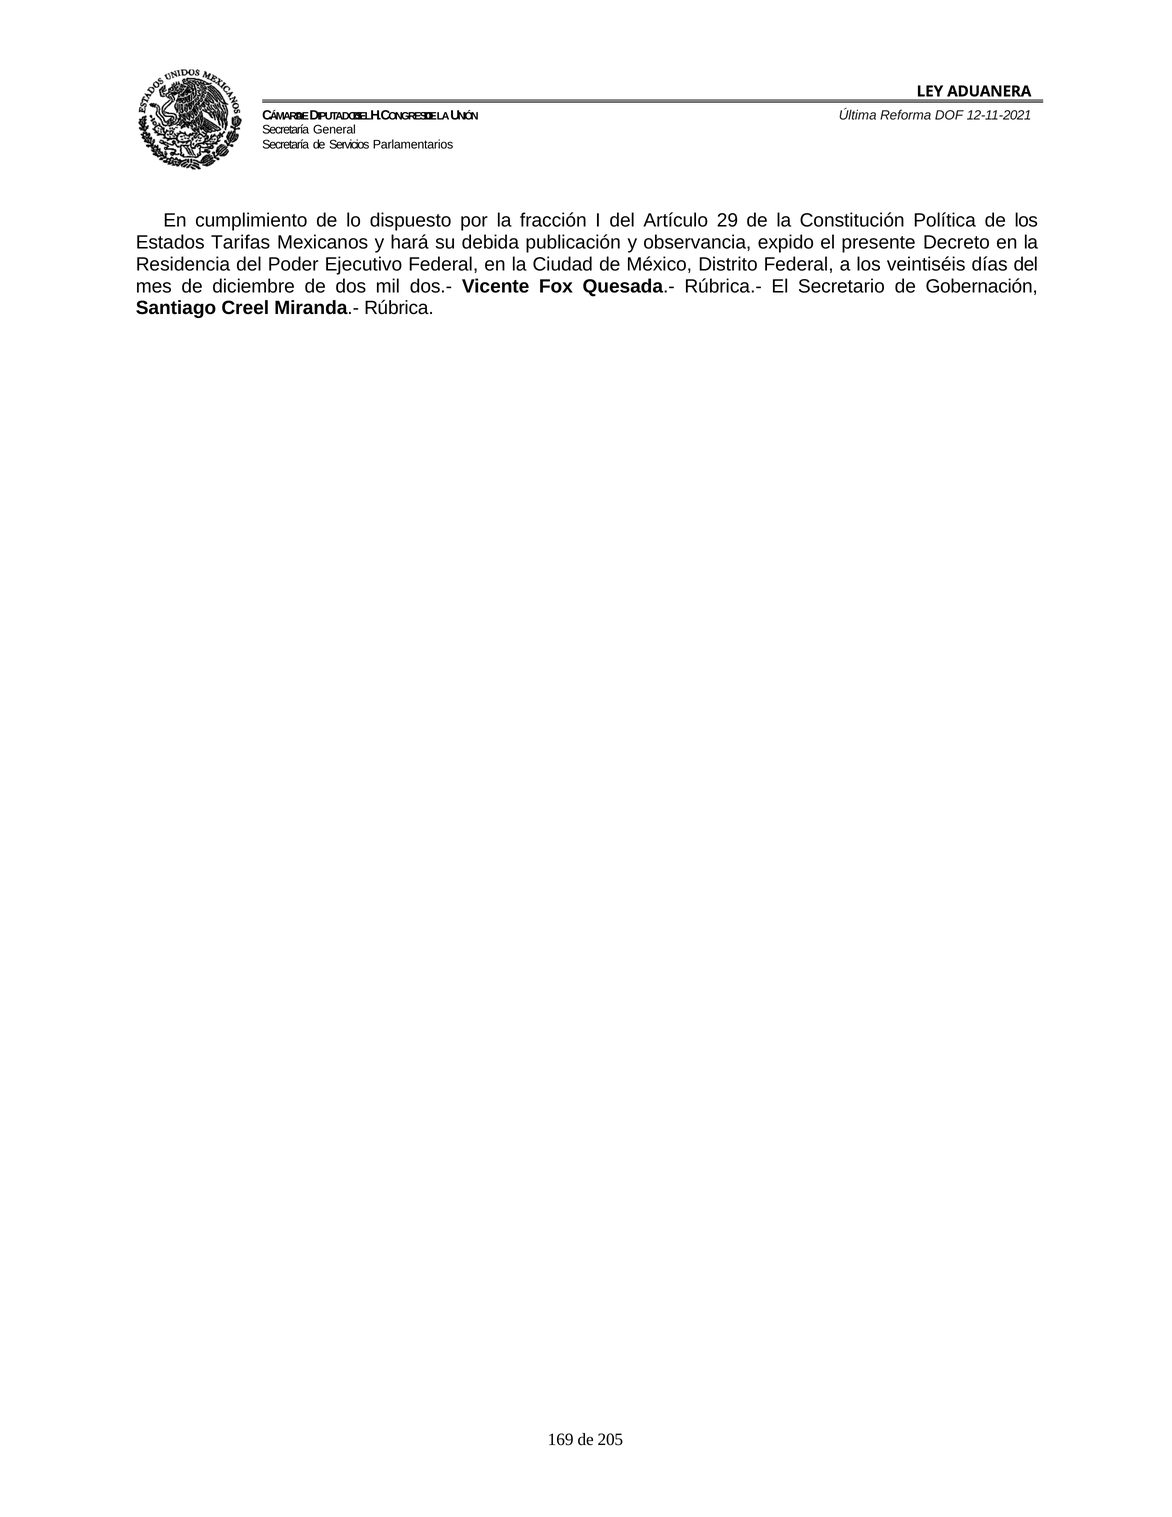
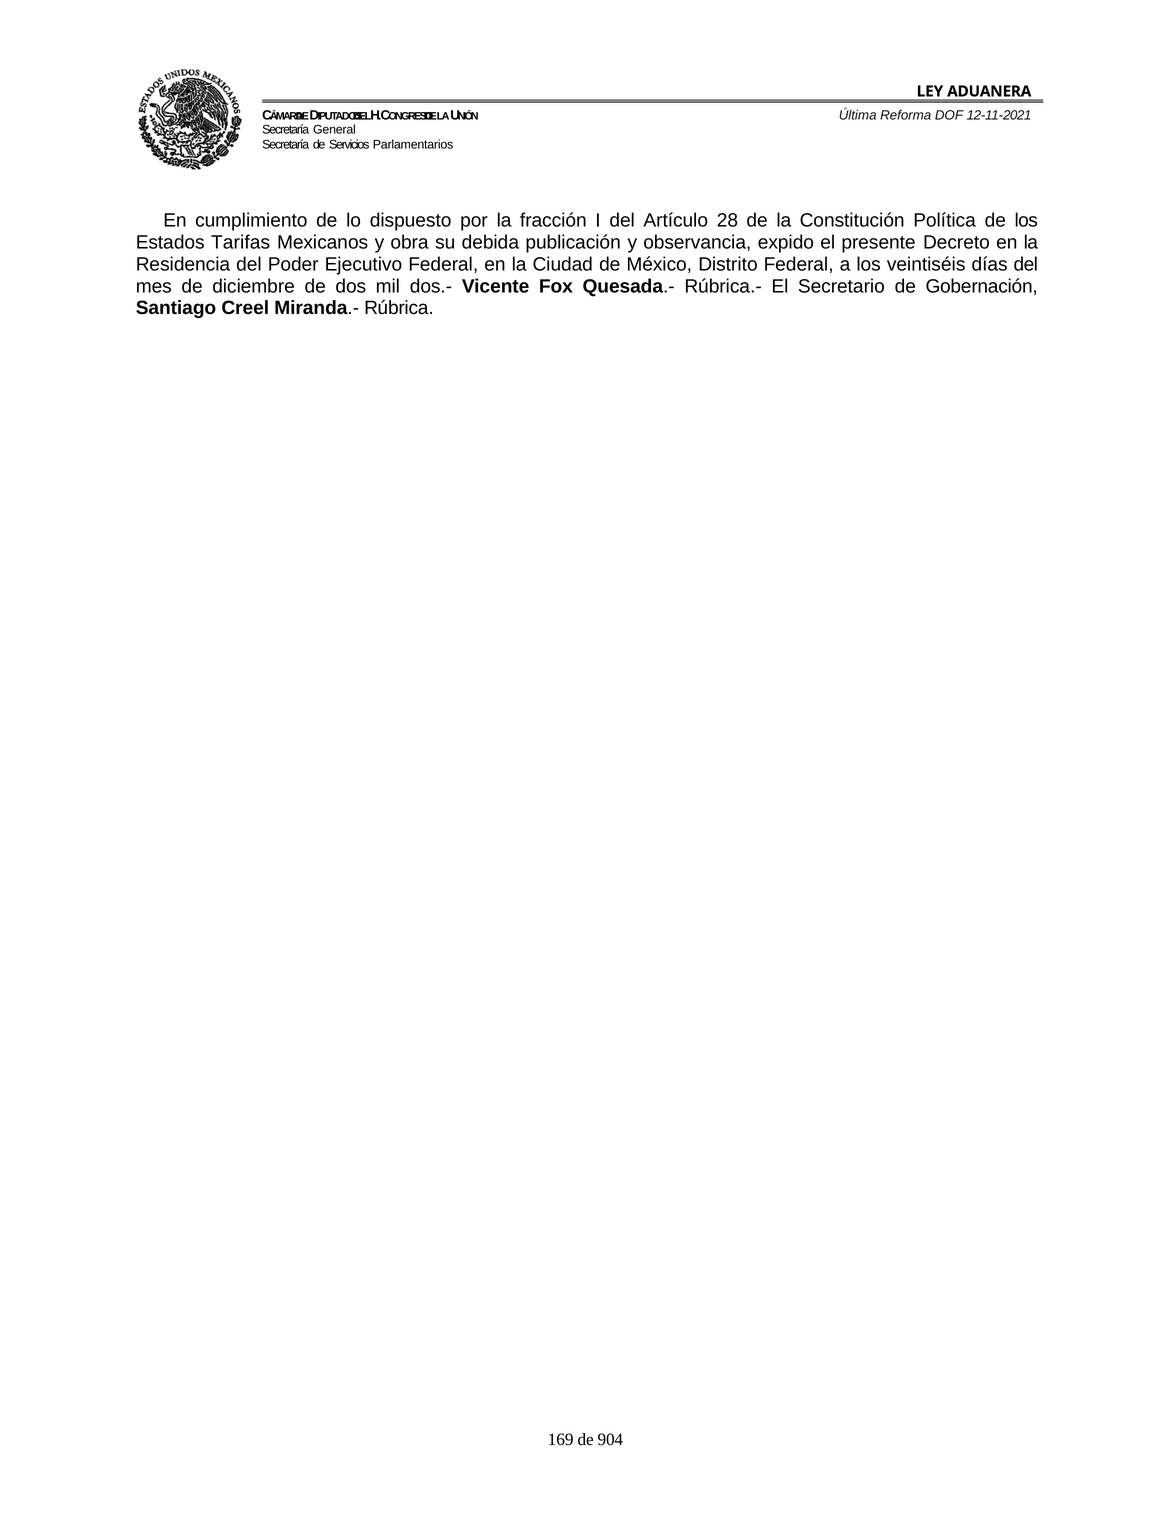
29: 29 -> 28
hará: hará -> obra
205: 205 -> 904
